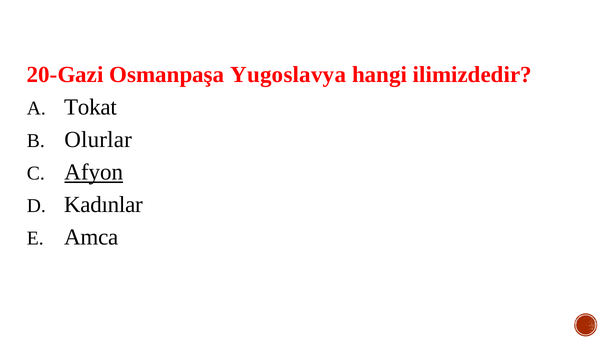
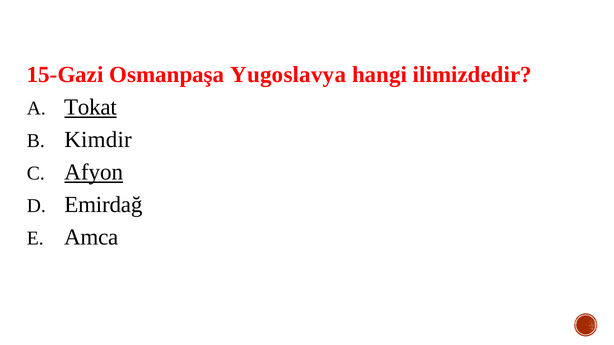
20-Gazi: 20-Gazi -> 15-Gazi
Tokat underline: none -> present
Olurlar: Olurlar -> Kimdir
Kadınlar: Kadınlar -> Emirdağ
